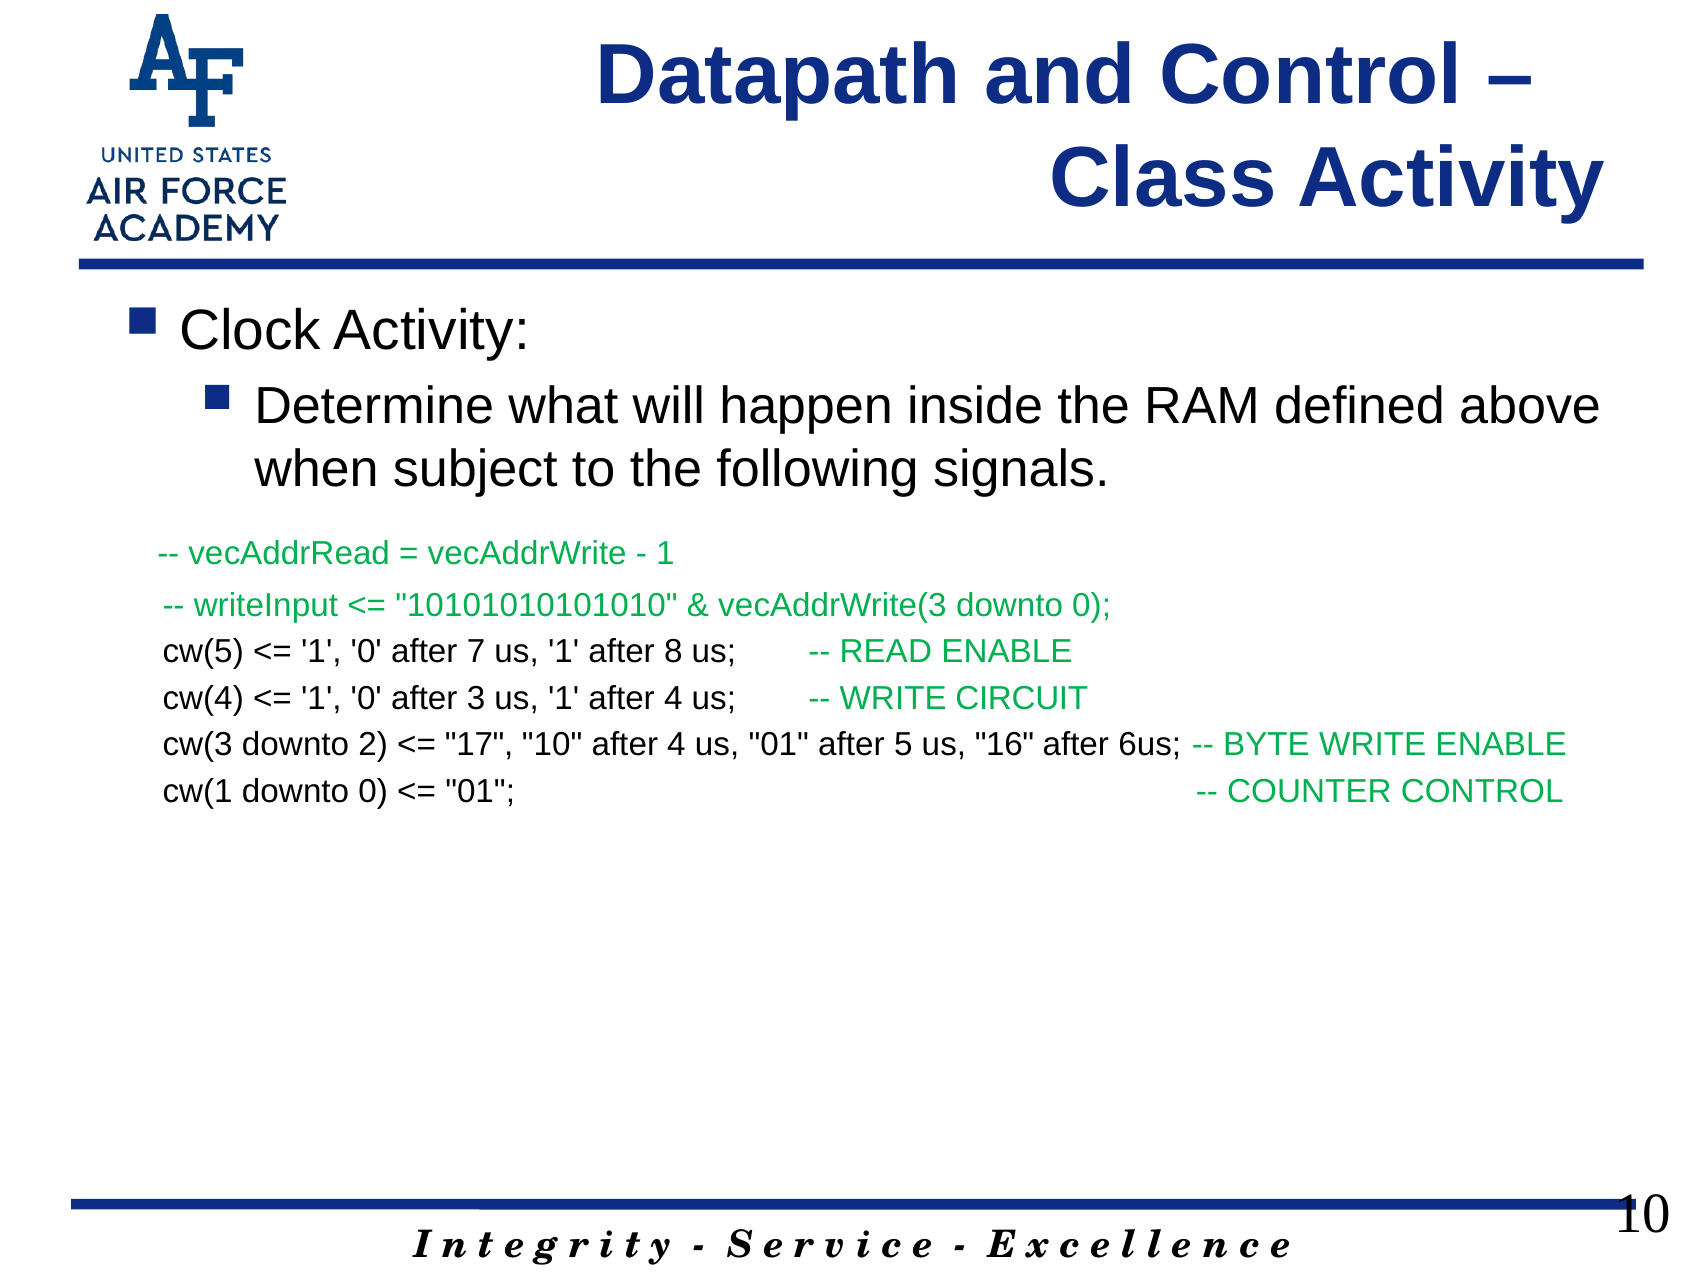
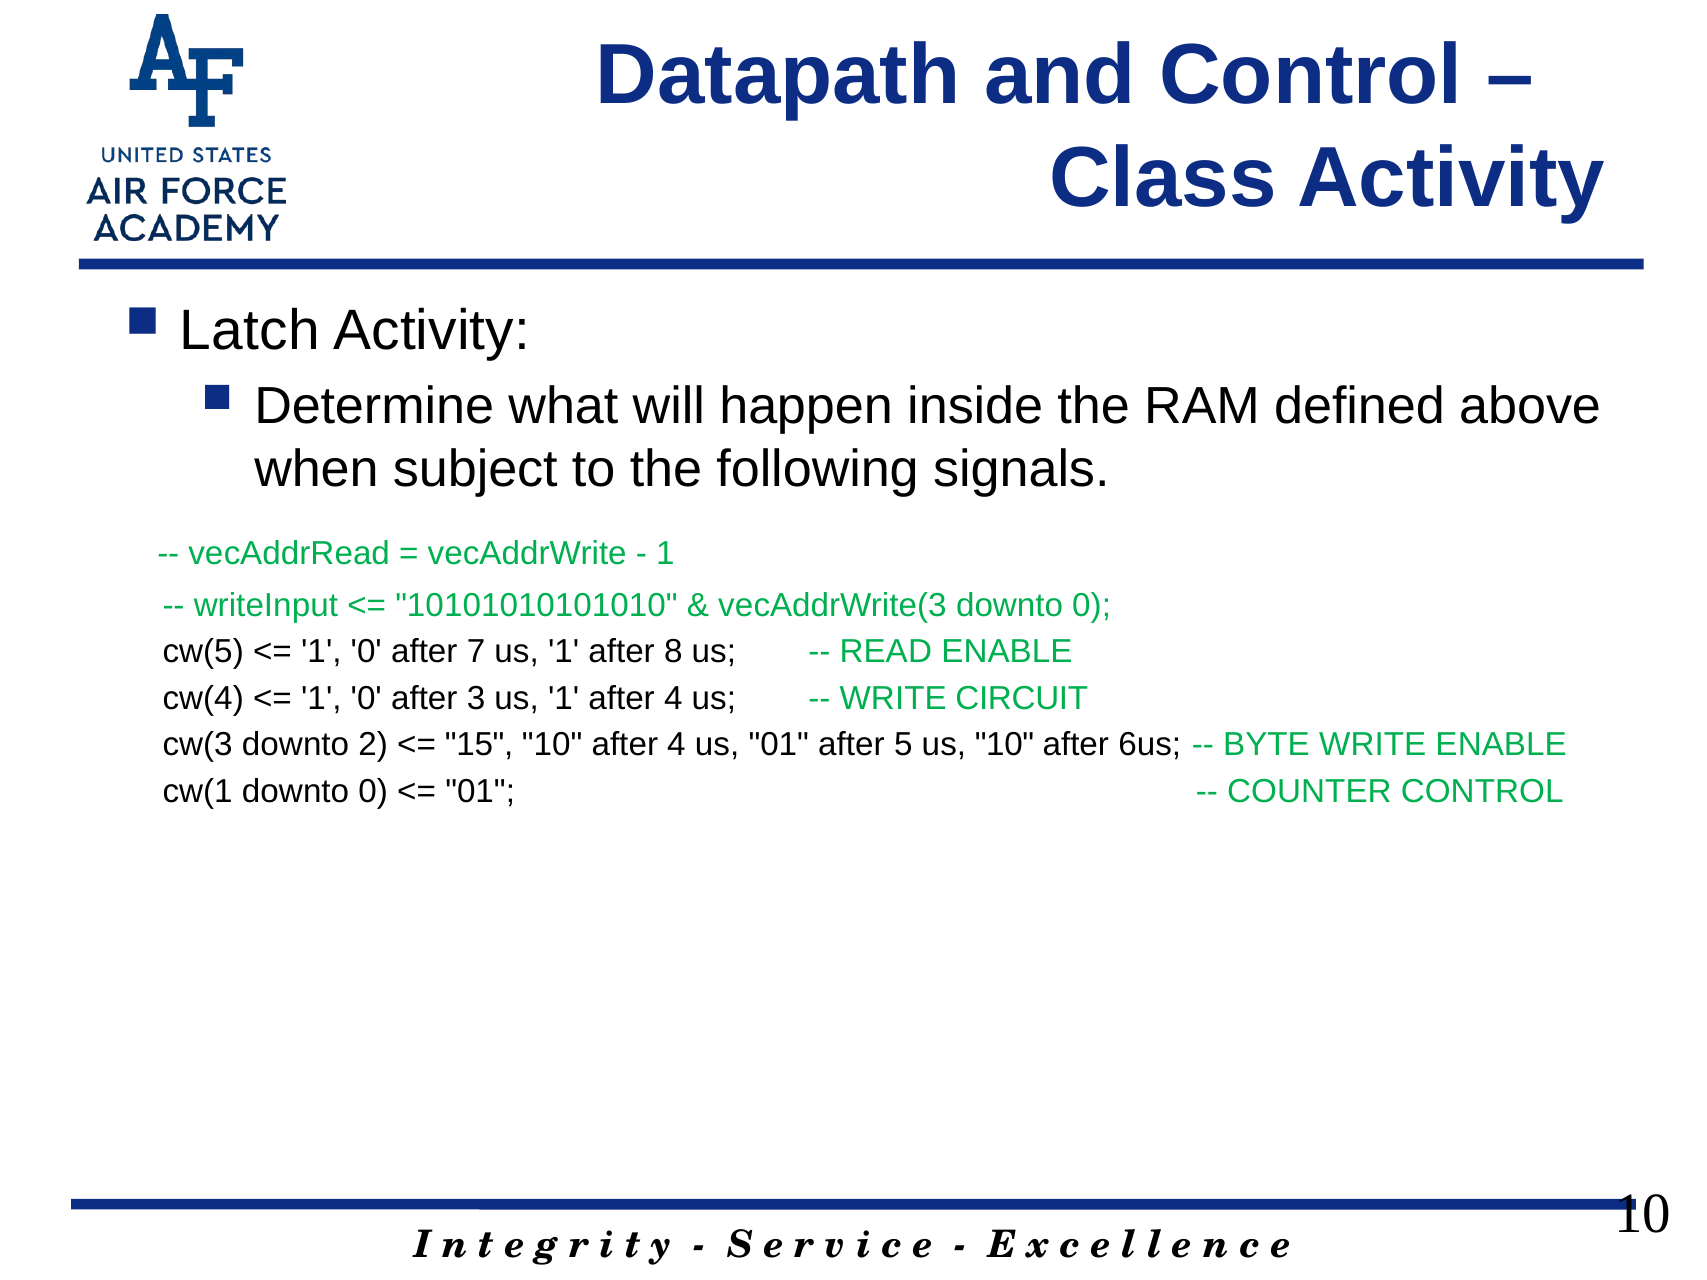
Clock: Clock -> Latch
17: 17 -> 15
us 16: 16 -> 10
